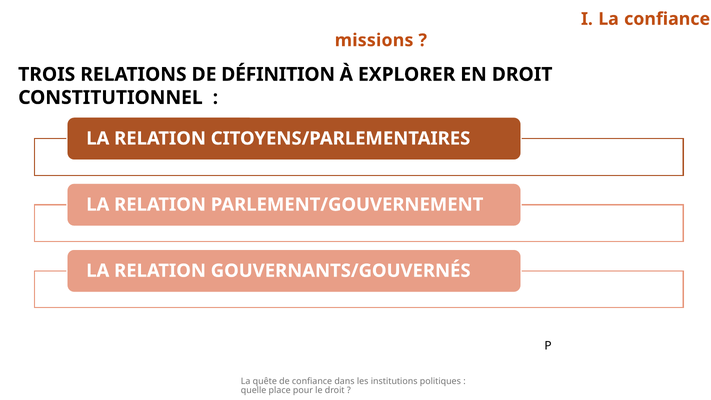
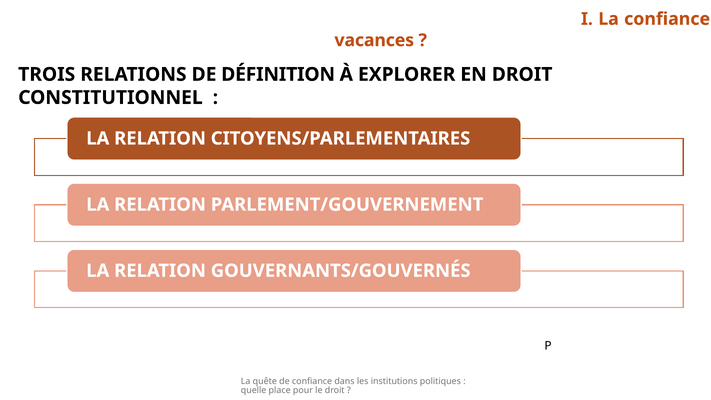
missions: missions -> vacances
